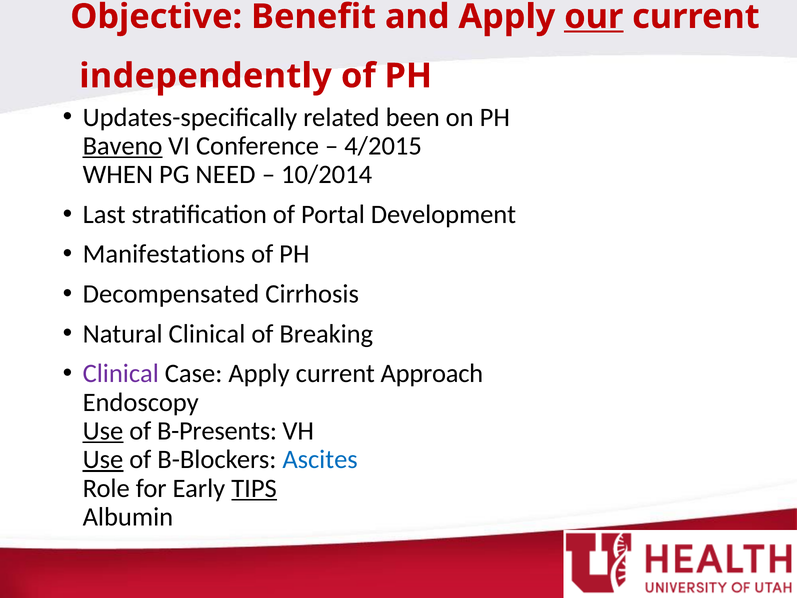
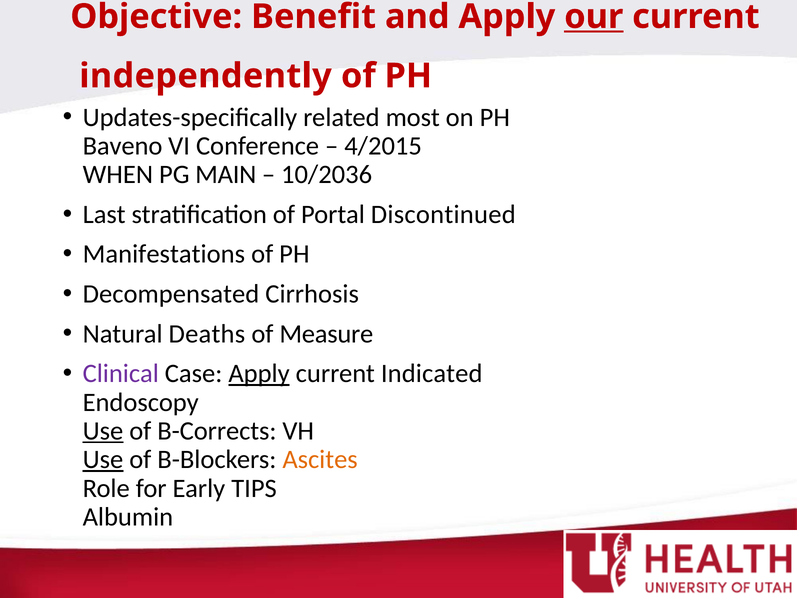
been: been -> most
Baveno underline: present -> none
NEED: NEED -> MAIN
10/2014: 10/2014 -> 10/2036
Development: Development -> Discontinued
Natural Clinical: Clinical -> Deaths
Breaking: Breaking -> Measure
Apply at (259, 373) underline: none -> present
Approach: Approach -> Indicated
B-Presents: B-Presents -> B-Corrects
Ascites colour: blue -> orange
TIPS underline: present -> none
